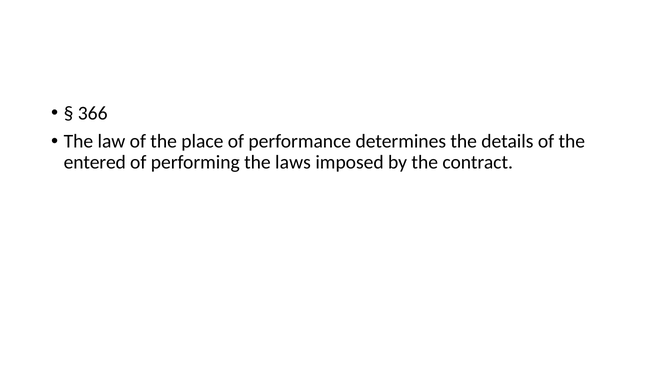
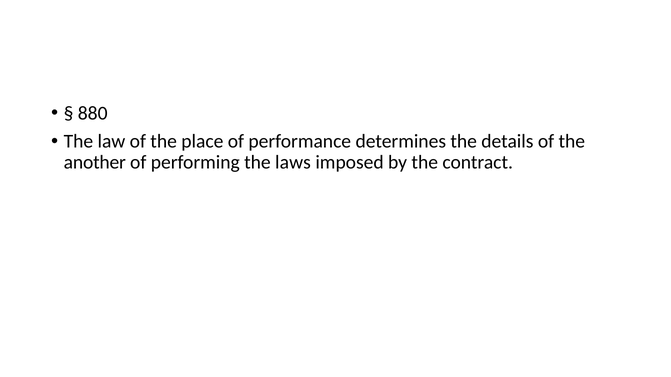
366: 366 -> 880
entered: entered -> another
